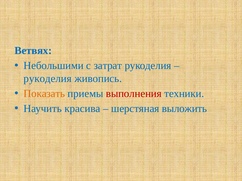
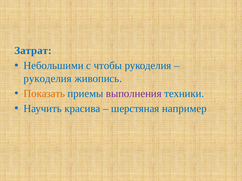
Ветвях: Ветвях -> Затрат
затрат: затрат -> чтобы
выполнения colour: red -> purple
выложить: выложить -> например
